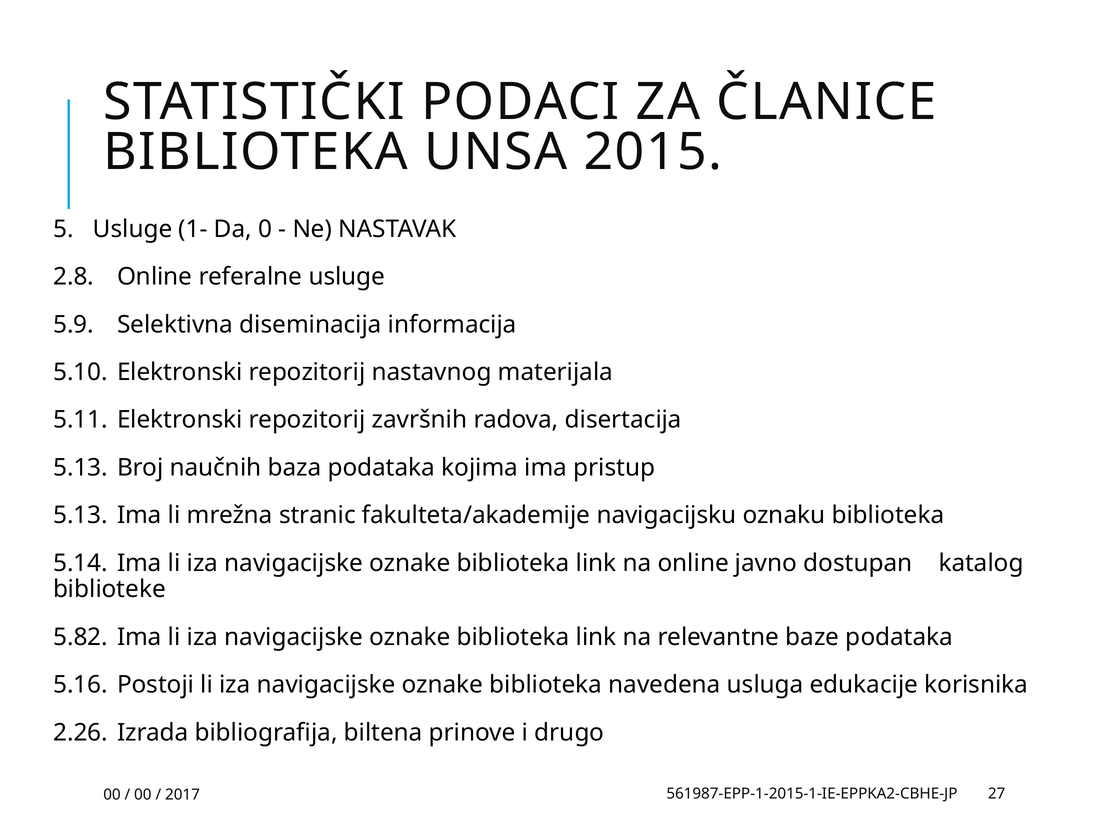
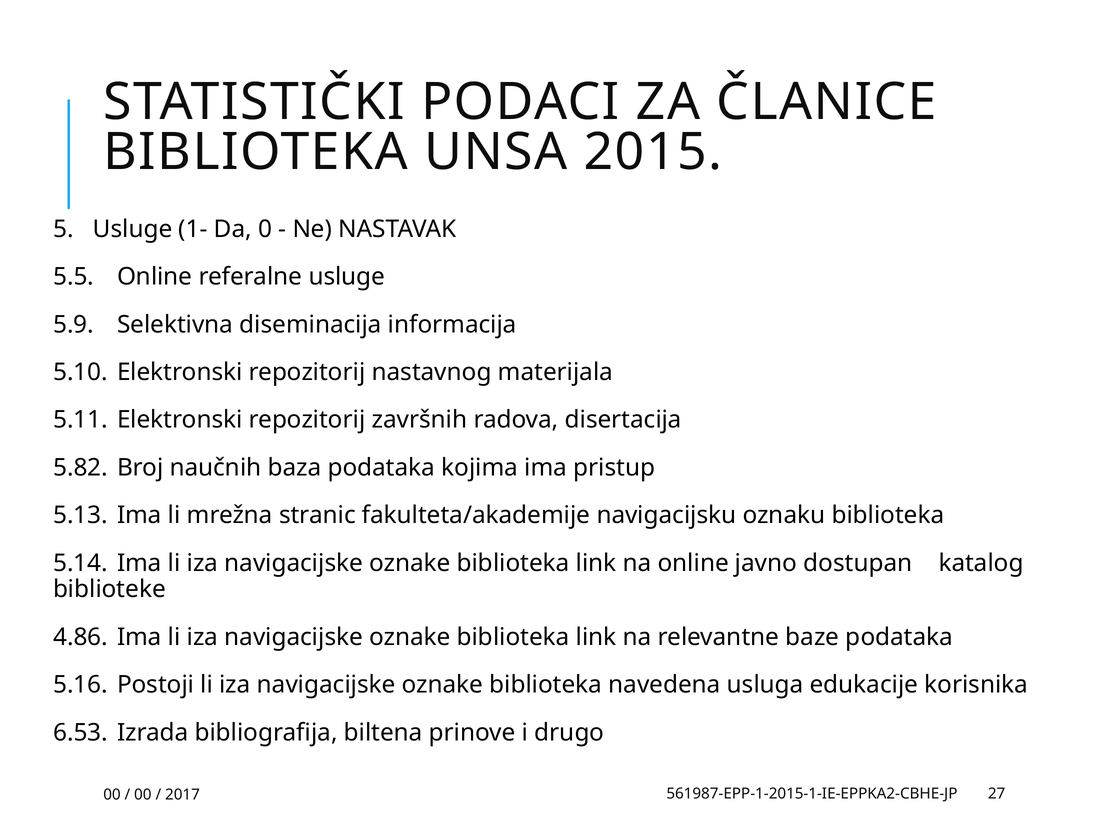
2.8: 2.8 -> 5.5
5.13 at (80, 468): 5.13 -> 5.82
5.82: 5.82 -> 4.86
2.26: 2.26 -> 6.53
